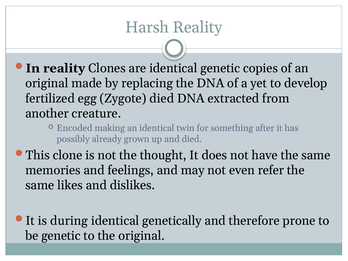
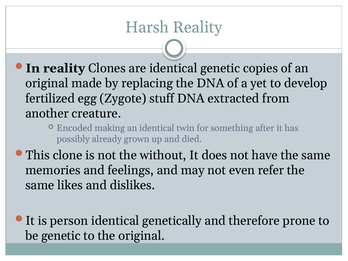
Zygote died: died -> stuff
thought: thought -> without
during: during -> person
